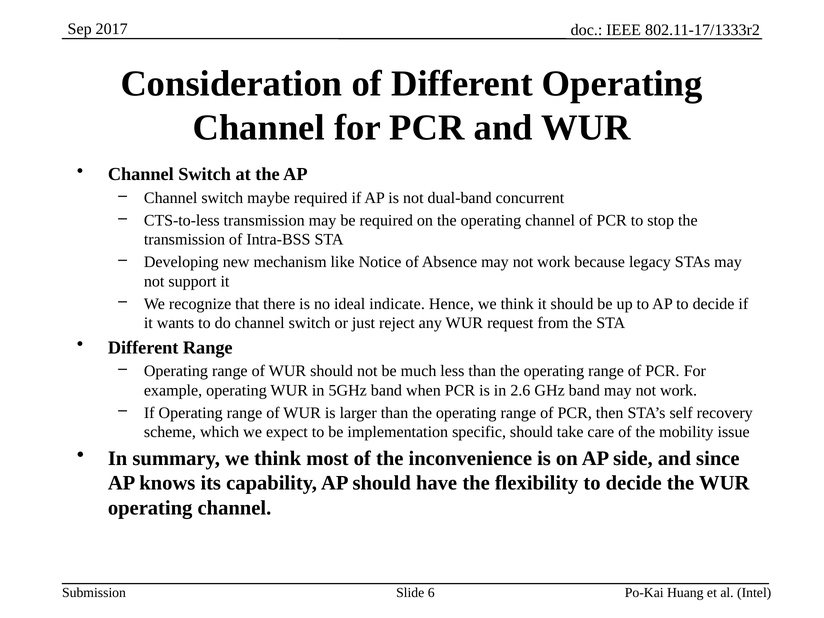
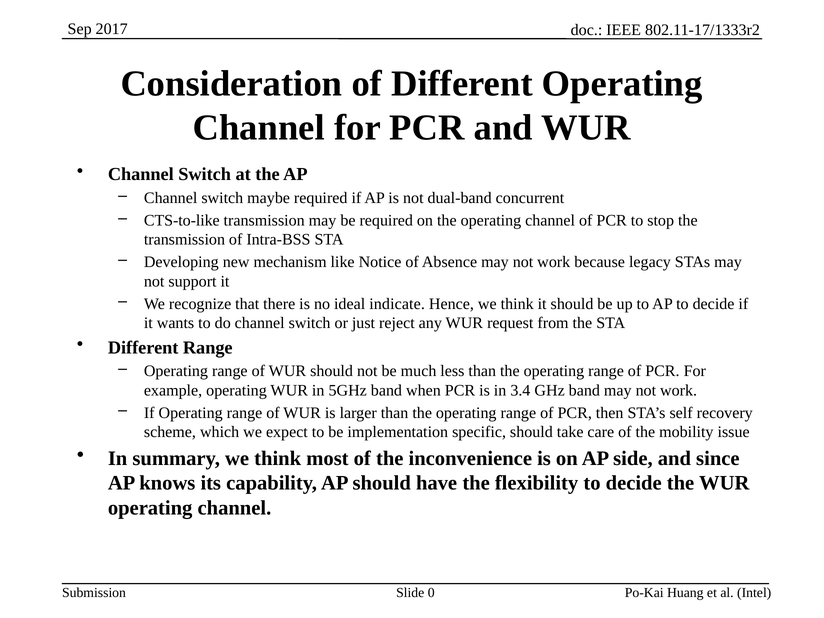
CTS-to-less: CTS-to-less -> CTS-to-like
2.6: 2.6 -> 3.4
6: 6 -> 0
